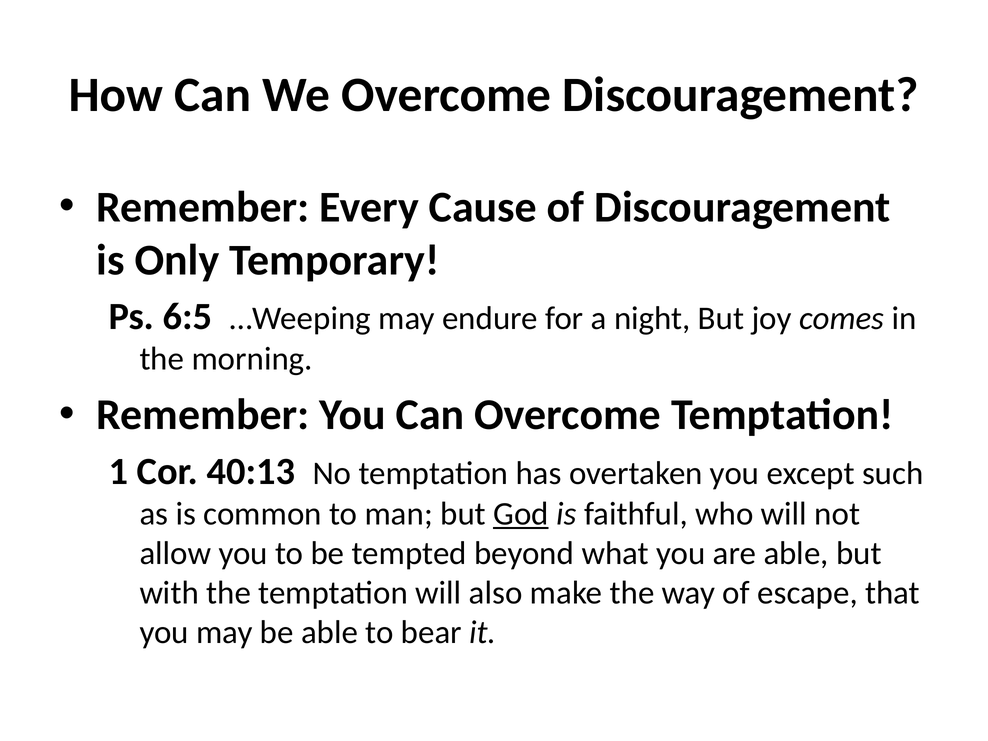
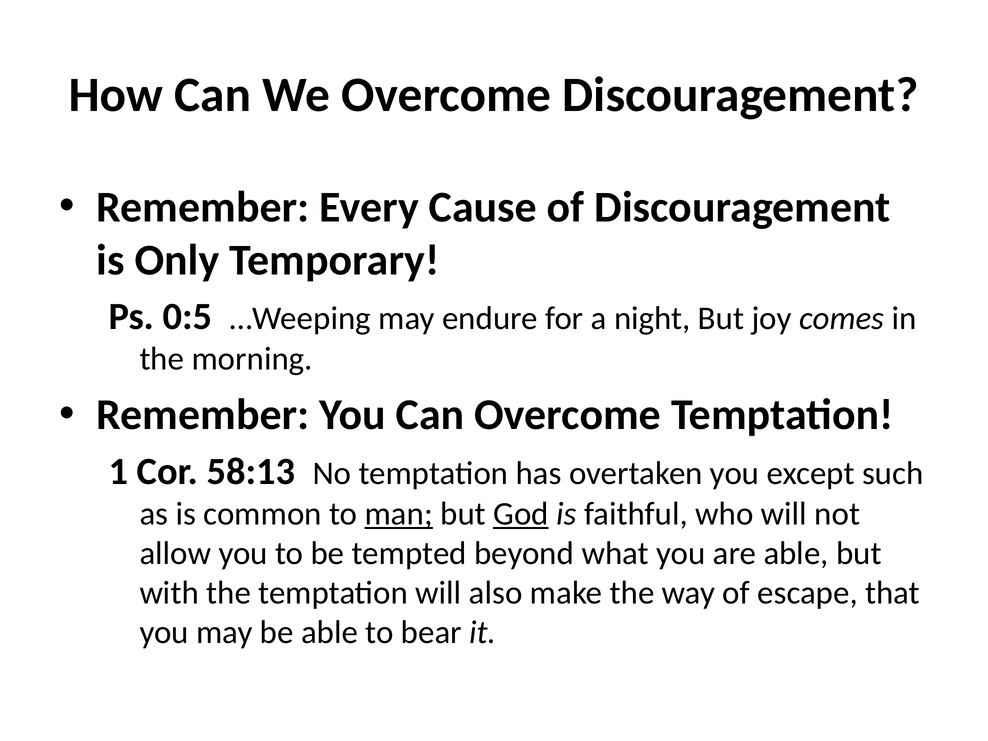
6:5: 6:5 -> 0:5
40:13: 40:13 -> 58:13
man underline: none -> present
